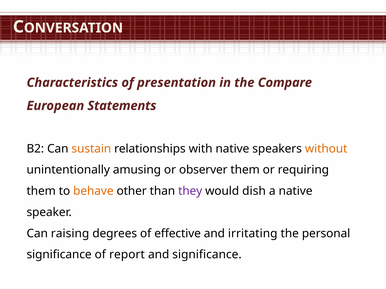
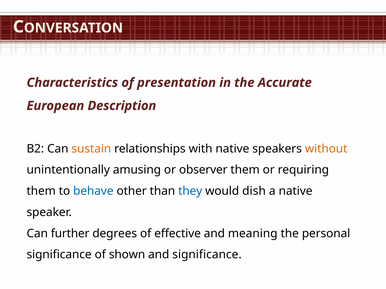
Compare: Compare -> Accurate
Statements: Statements -> Description
behave colour: orange -> blue
they colour: purple -> blue
raising: raising -> further
irritating: irritating -> meaning
report: report -> shown
